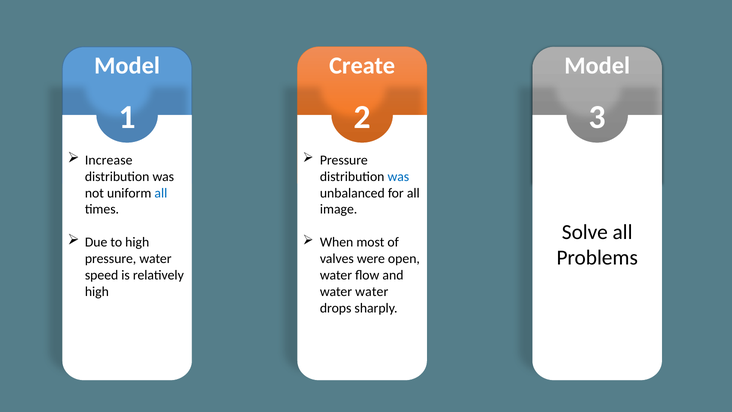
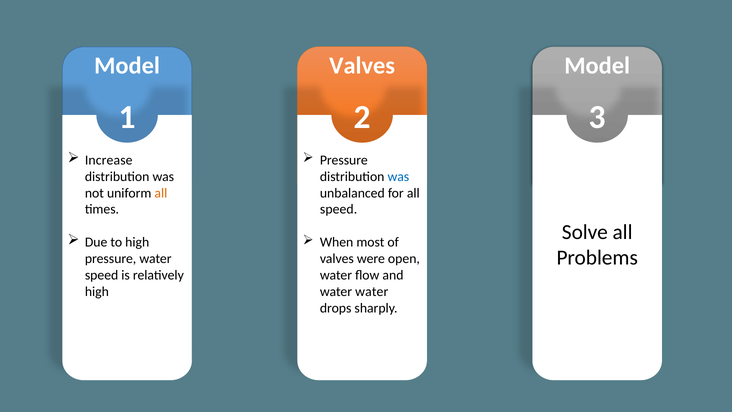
Create at (362, 66): Create -> Valves
all at (161, 193) colour: blue -> orange
image at (339, 209): image -> speed
